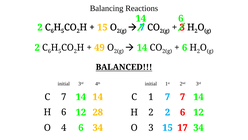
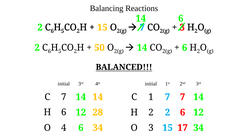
49: 49 -> 50
